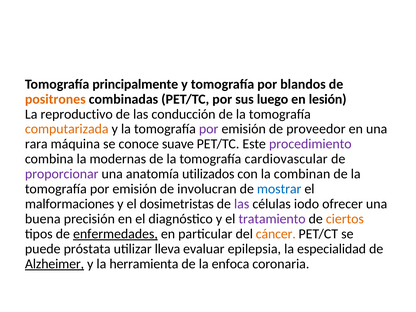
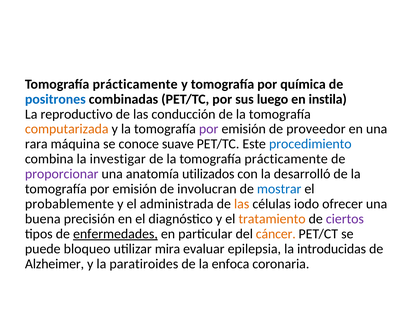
principalmente at (135, 84): principalmente -> prácticamente
blandos: blandos -> química
positrones colour: orange -> blue
lesión: lesión -> instila
procedimiento colour: purple -> blue
modernas: modernas -> investigar
la tomografía cardiovascular: cardiovascular -> prácticamente
combinan: combinan -> desarrolló
malformaciones: malformaciones -> probablemente
dosimetristas: dosimetristas -> administrada
las at (242, 204) colour: purple -> orange
tratamiento colour: purple -> orange
ciertos colour: orange -> purple
próstata: próstata -> bloqueo
lleva: lleva -> mira
especialidad: especialidad -> introducidas
Alzheimer underline: present -> none
herramienta: herramienta -> paratiroides
